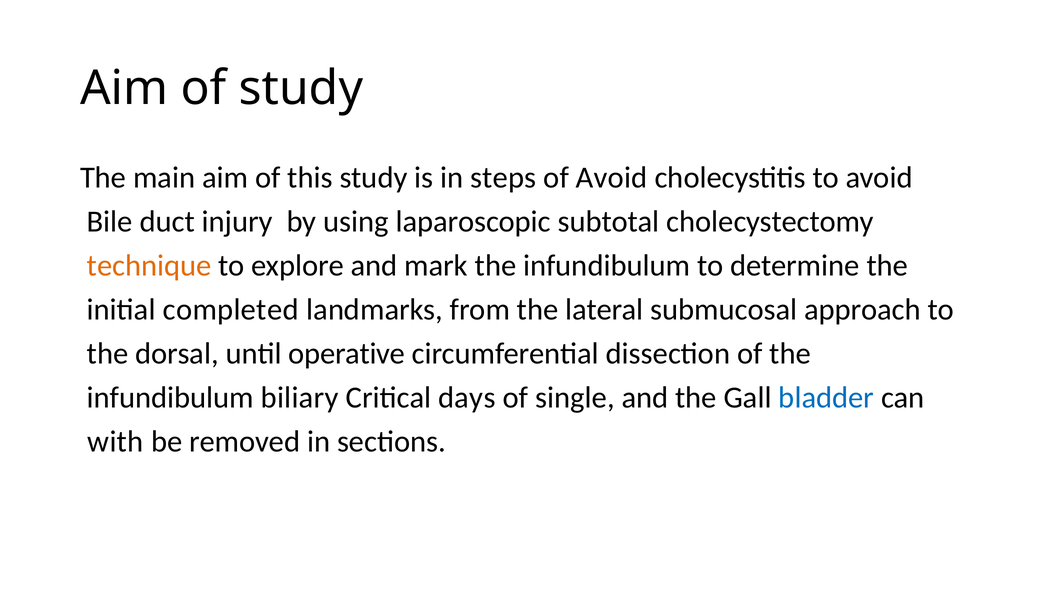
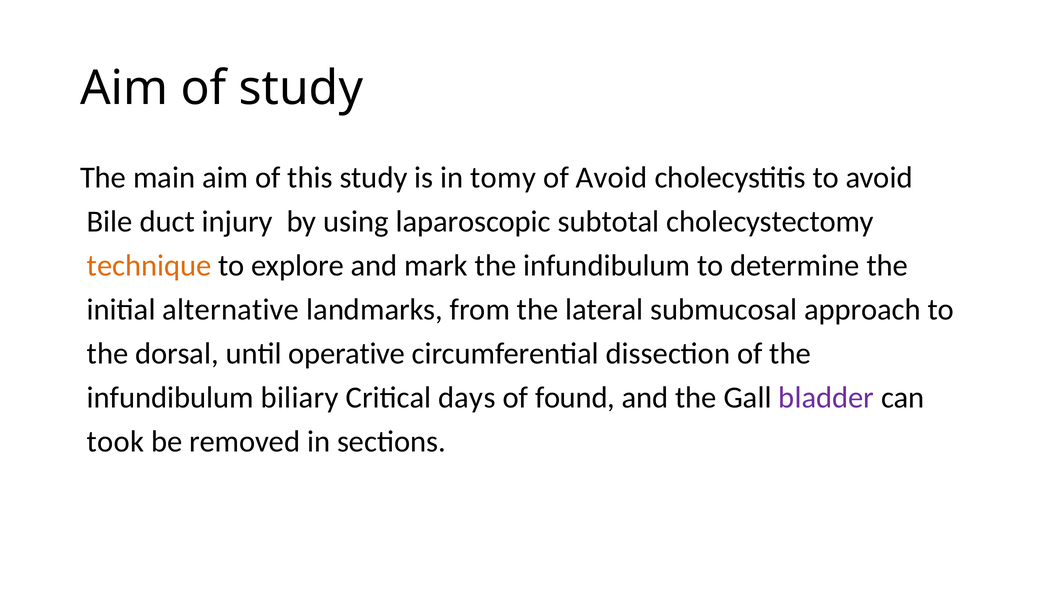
steps: steps -> tomy
completed: completed -> alternative
single: single -> found
bladder colour: blue -> purple
with: with -> took
